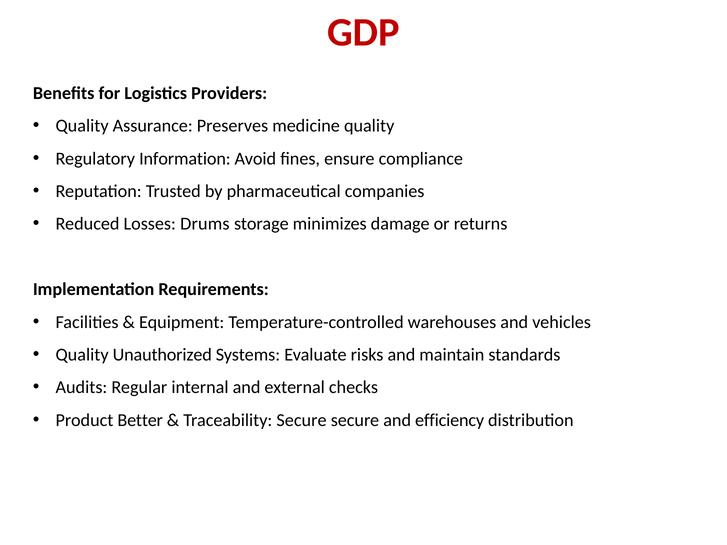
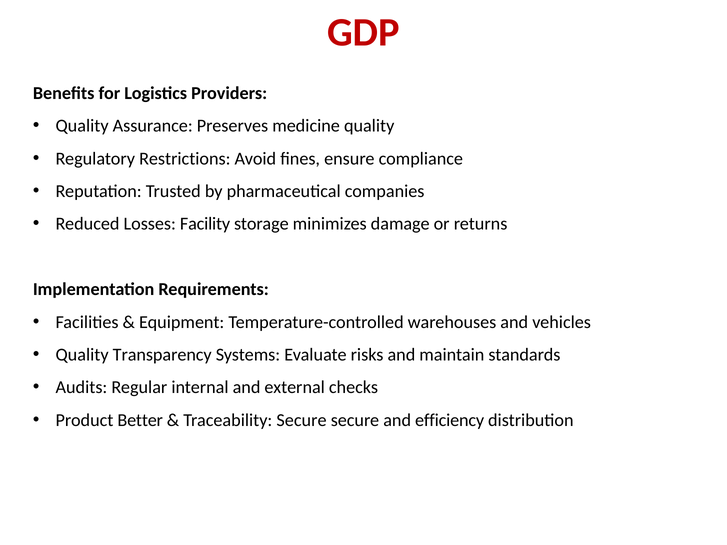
Information: Information -> Restrictions
Drums: Drums -> Facility
Unauthorized: Unauthorized -> Transparency
